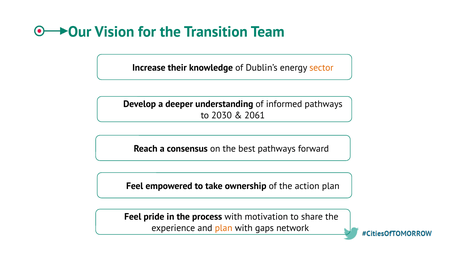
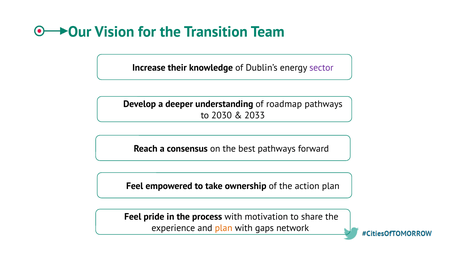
sector colour: orange -> purple
informed: informed -> roadmap
2061: 2061 -> 2033
